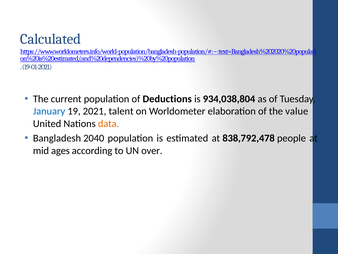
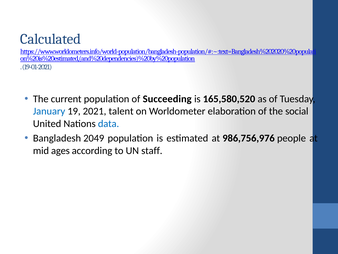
Deductions: Deductions -> Succeeding
934,038,804: 934,038,804 -> 165,580,520
value: value -> social
data colour: orange -> blue
2040: 2040 -> 2049
838,792,478: 838,792,478 -> 986,756,976
over: over -> staff
